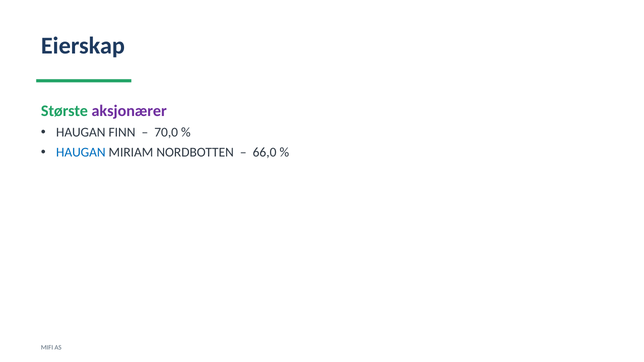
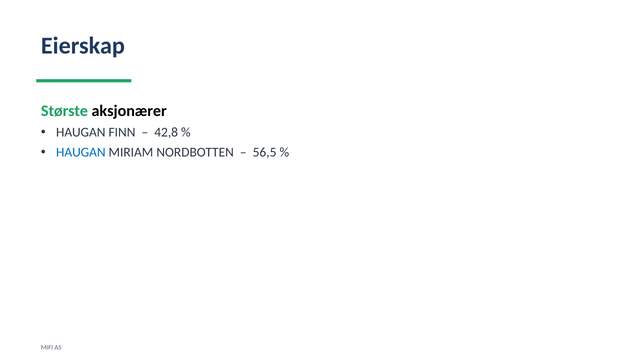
aksjonærer colour: purple -> black
70,0: 70,0 -> 42,8
66,0: 66,0 -> 56,5
